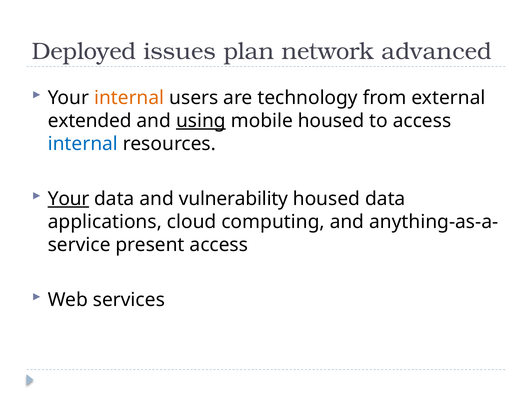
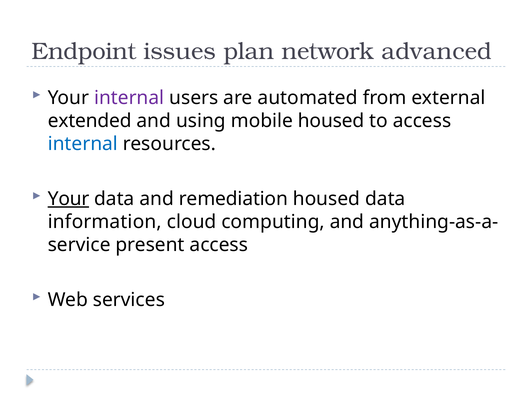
Deployed: Deployed -> Endpoint
internal at (129, 98) colour: orange -> purple
technology: technology -> automated
using underline: present -> none
vulnerability: vulnerability -> remediation
applications: applications -> information
